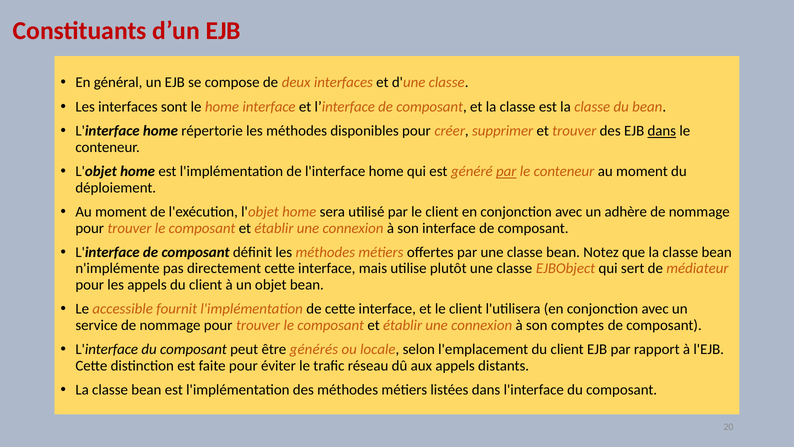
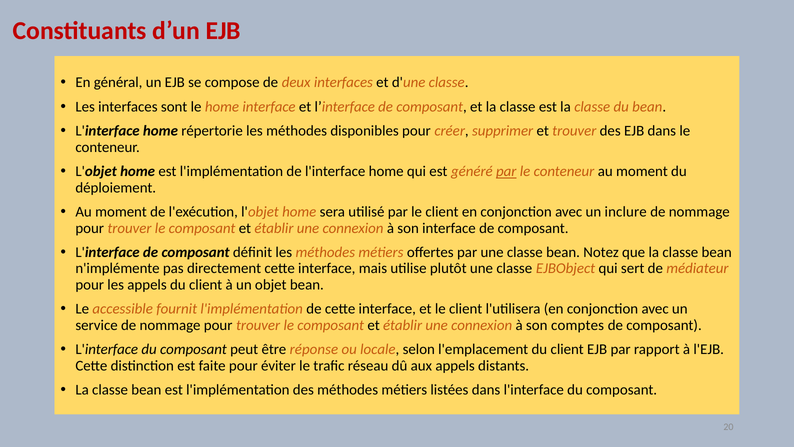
dans at (662, 131) underline: present -> none
adhère: adhère -> inclure
générés: générés -> réponse
